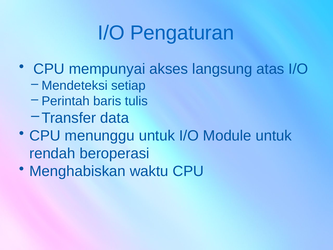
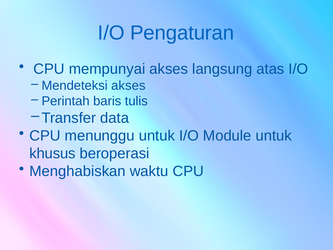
Mendeteksi setiap: setiap -> akses
rendah: rendah -> khusus
